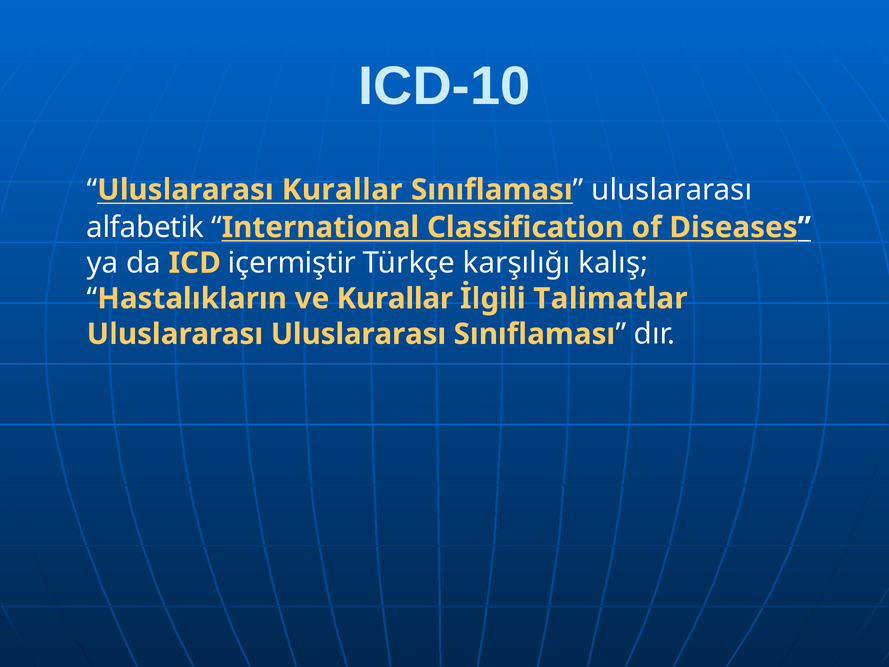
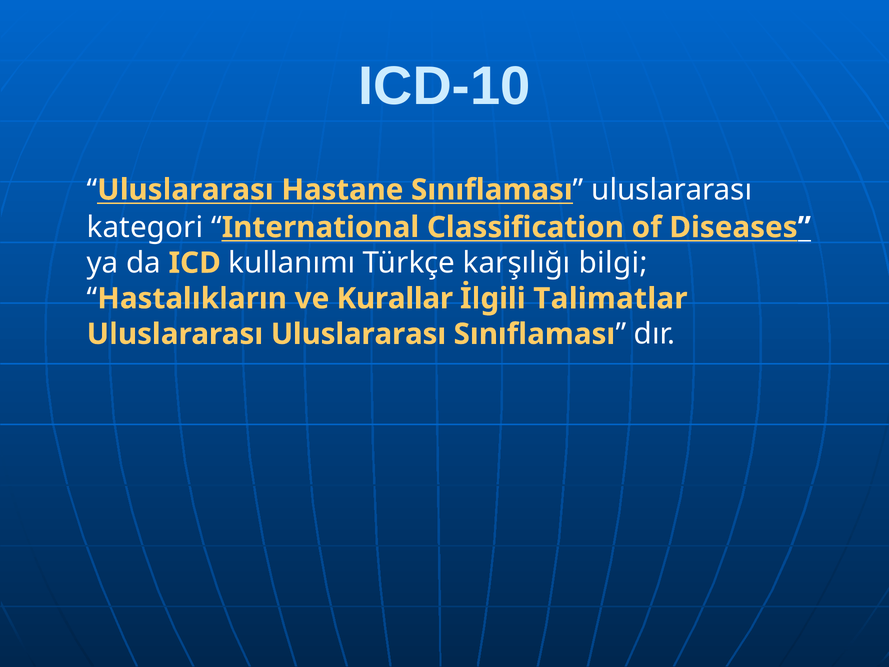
Uluslararası Kurallar: Kurallar -> Hastane
alfabetik: alfabetik -> kategori
içermiştir: içermiştir -> kullanımı
kalış: kalış -> bilgi
